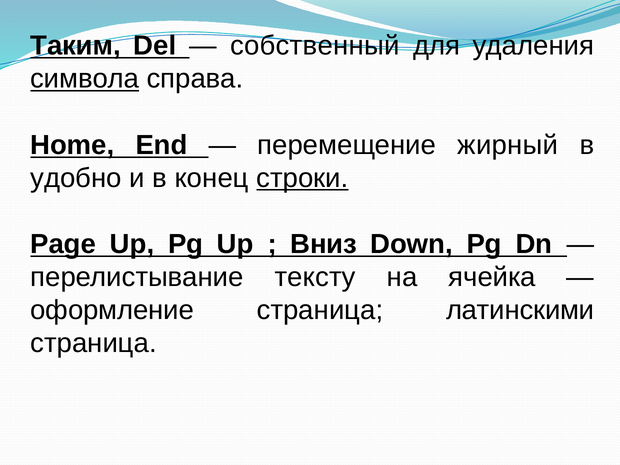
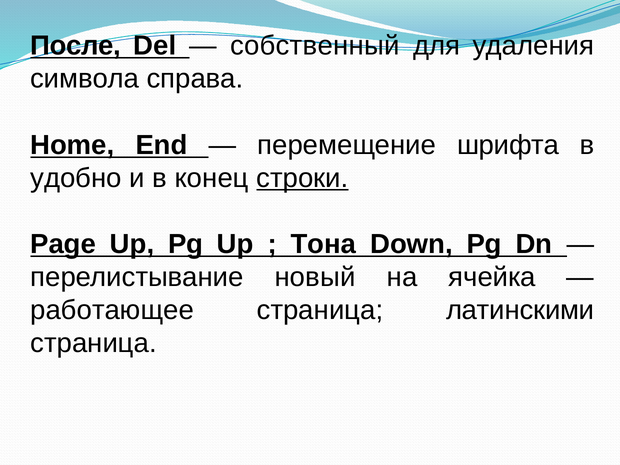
Таким: Таким -> После
символа underline: present -> none
жирный: жирный -> шрифта
Вниз: Вниз -> Тона
тексту: тексту -> новый
оформление: оформление -> работающее
